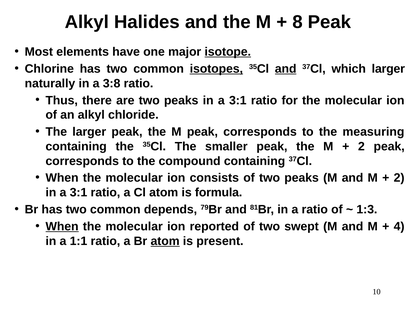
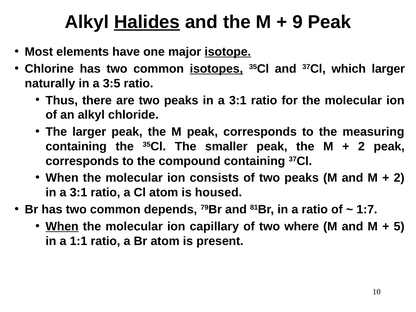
Halides underline: none -> present
8: 8 -> 9
and at (286, 69) underline: present -> none
3:8: 3:8 -> 3:5
formula: formula -> housed
1:3: 1:3 -> 1:7
reported: reported -> capillary
swept: swept -> where
4: 4 -> 5
atom at (165, 241) underline: present -> none
